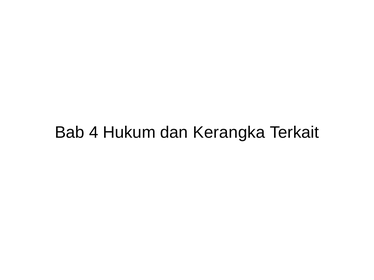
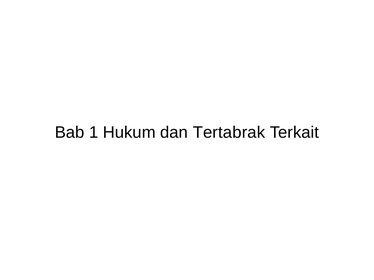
4: 4 -> 1
Kerangka: Kerangka -> Tertabrak
